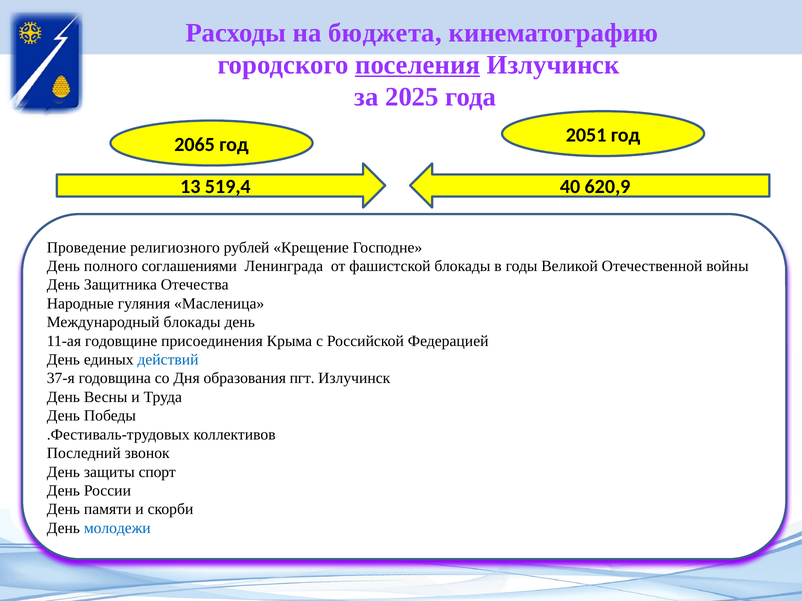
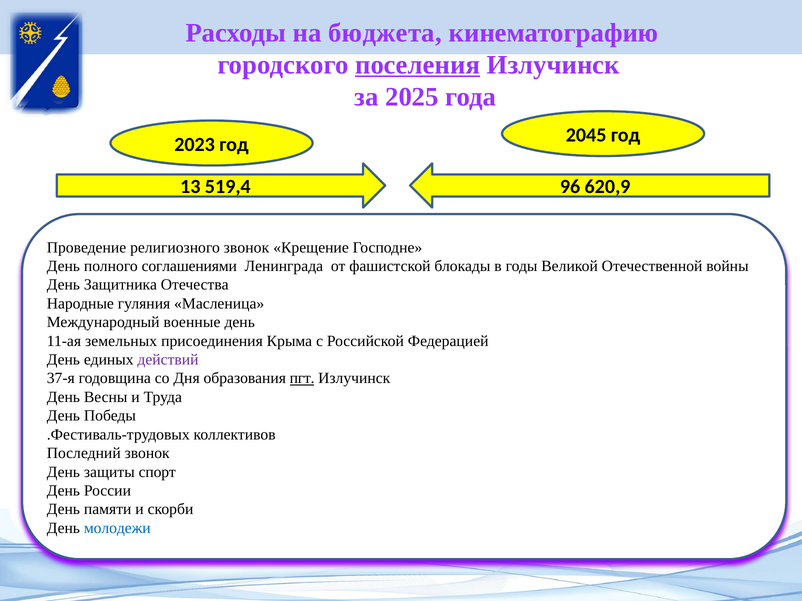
2065: 2065 -> 2023
2051: 2051 -> 2045
40: 40 -> 96
религиозного рублей: рублей -> звонок
Международный блокады: блокады -> военные
годовщине: годовщине -> земельных
действий colour: blue -> purple
пгт underline: none -> present
